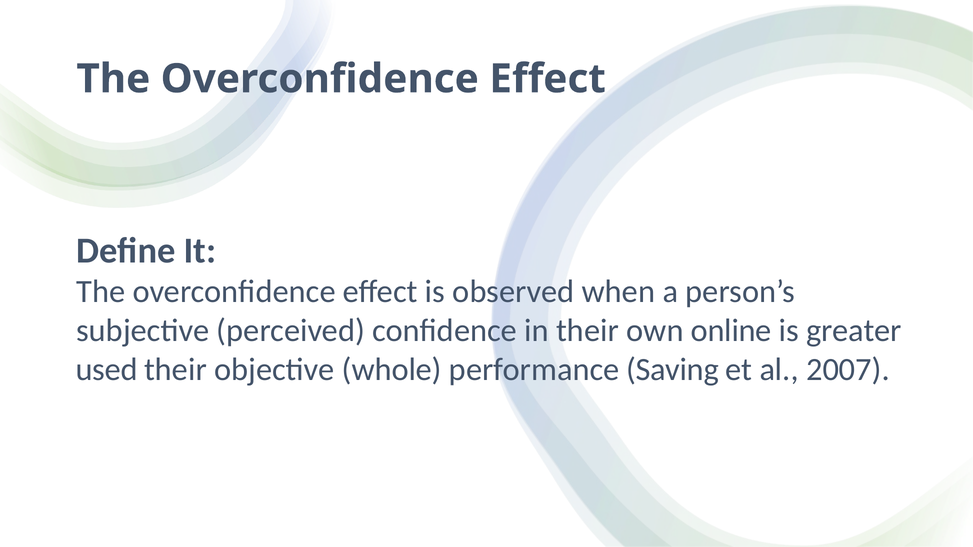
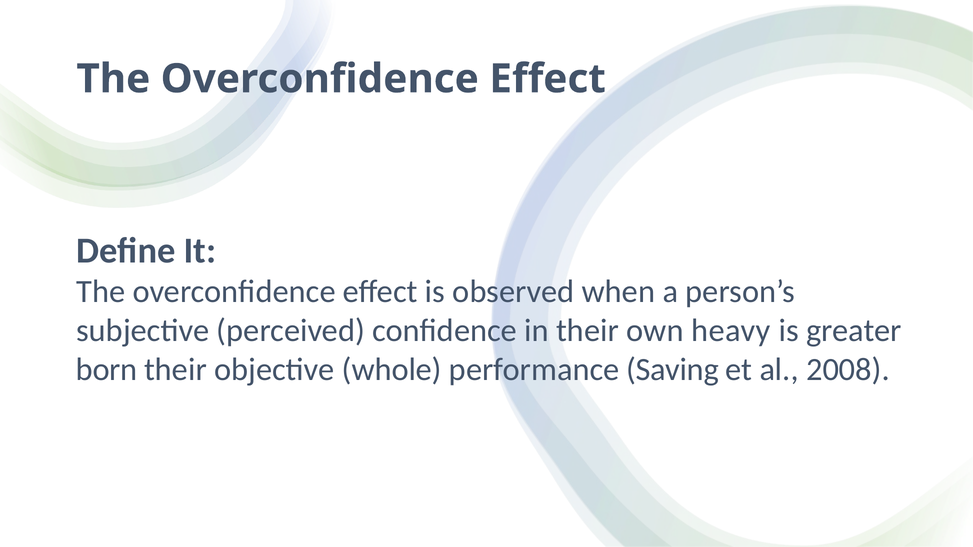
online: online -> heavy
used: used -> born
2007: 2007 -> 2008
